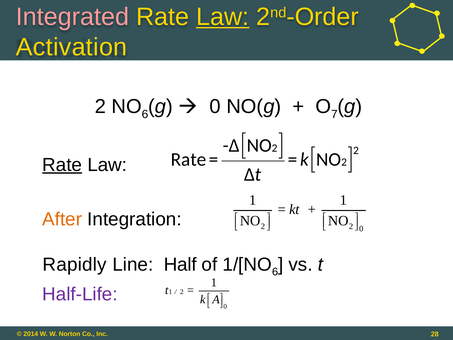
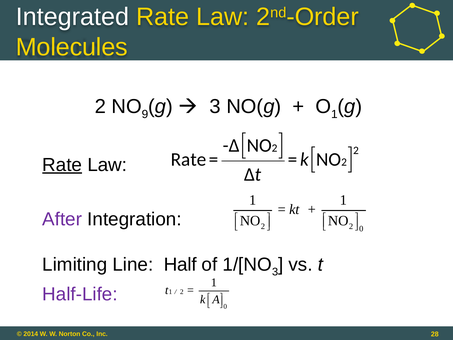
Integrated colour: pink -> white
Law at (223, 17) underline: present -> none
Activation: Activation -> Molecules
6 at (145, 114): 6 -> 9
0 at (215, 106): 0 -> 3
7 at (334, 114): 7 -> 1
After colour: orange -> purple
Rapidly: Rapidly -> Limiting
6 at (275, 272): 6 -> 3
